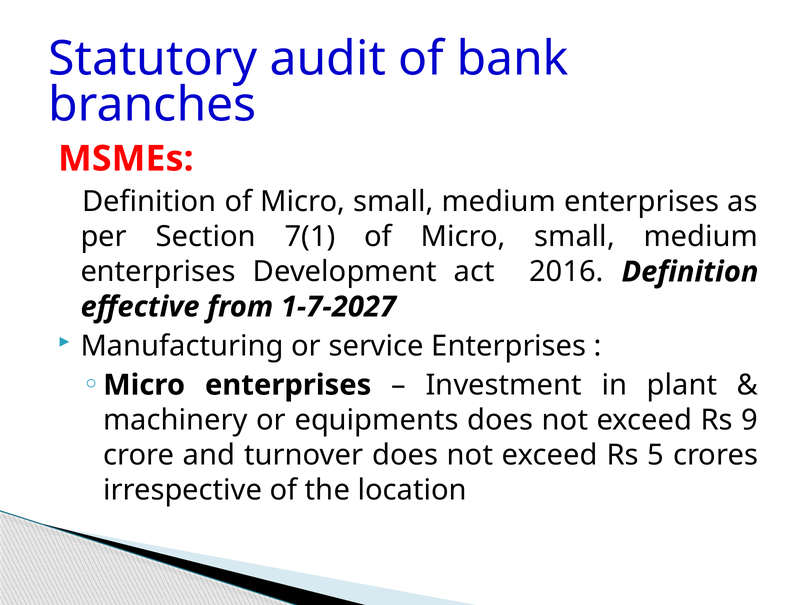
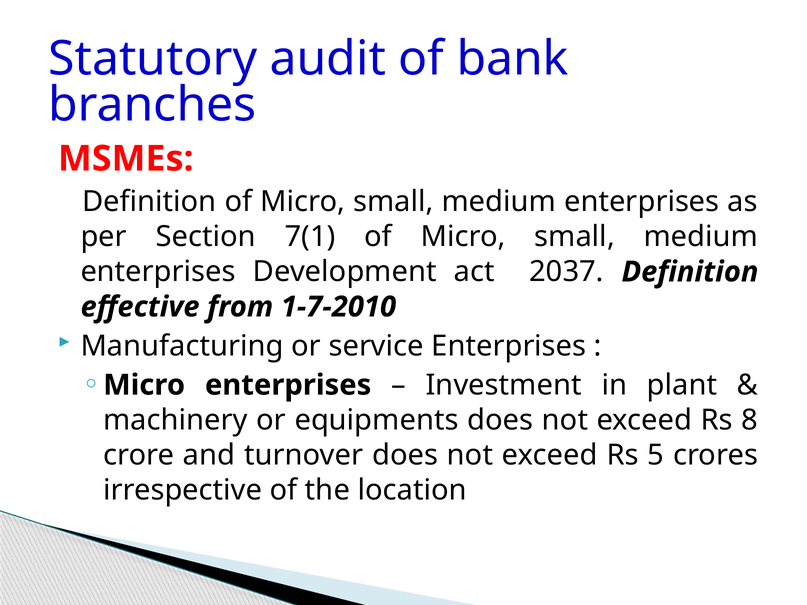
2016: 2016 -> 2037
1-7-2027: 1-7-2027 -> 1-7-2010
9: 9 -> 8
